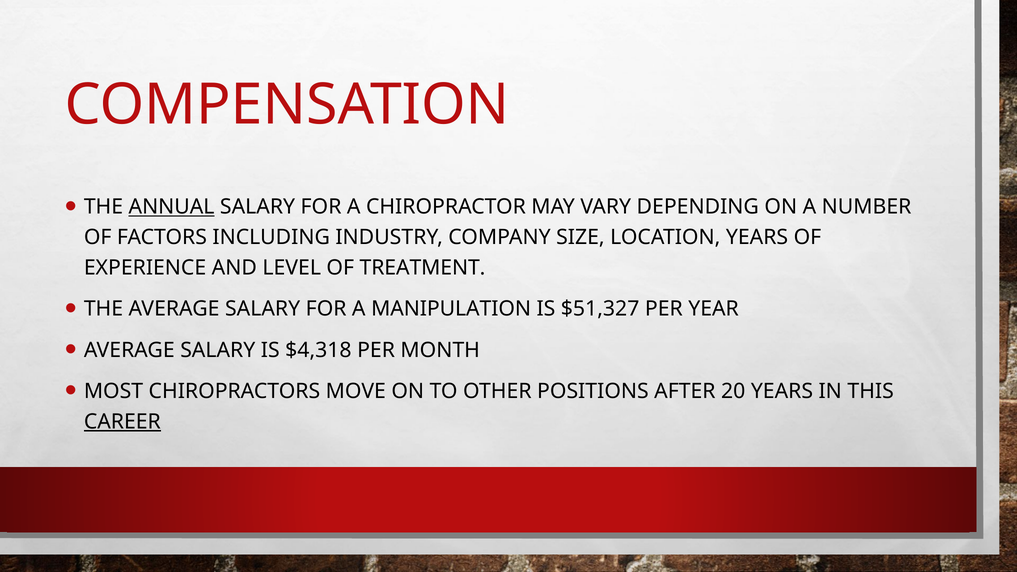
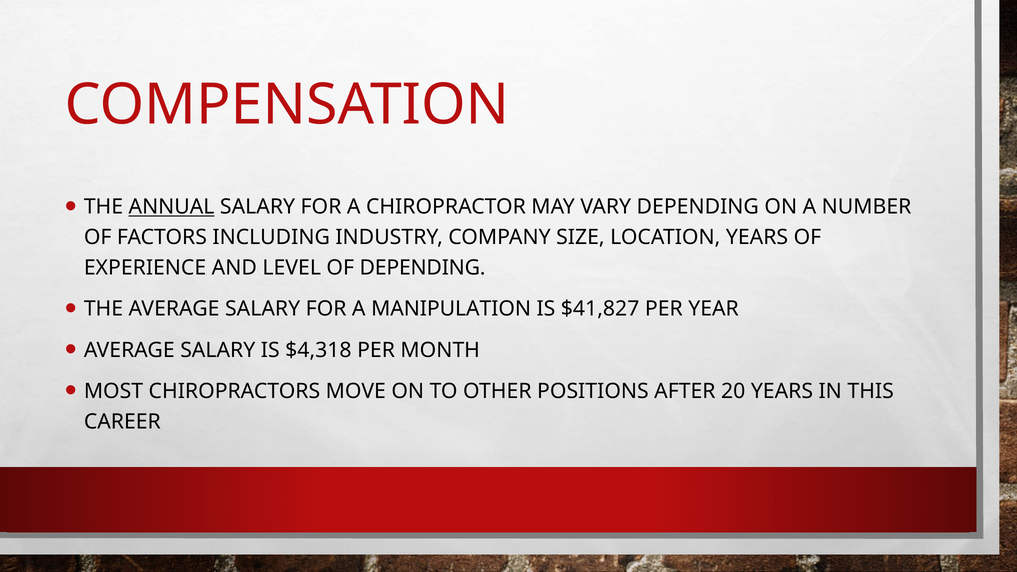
OF TREATMENT: TREATMENT -> DEPENDING
$51,327: $51,327 -> $41,827
CAREER underline: present -> none
